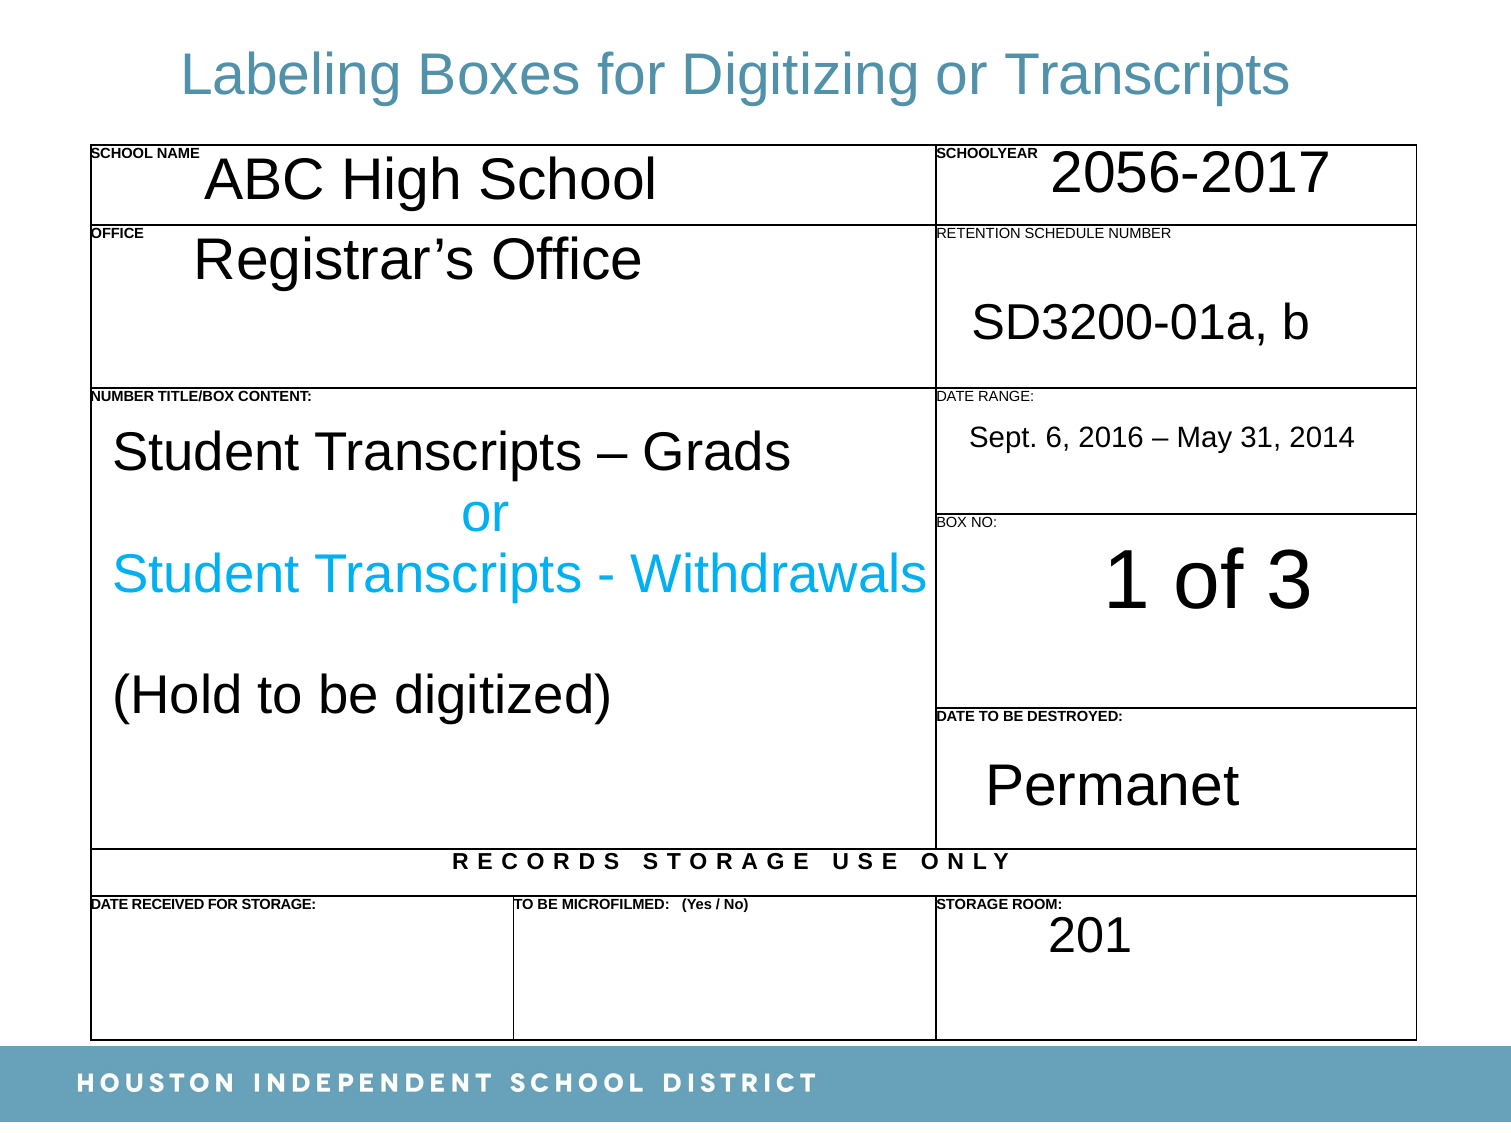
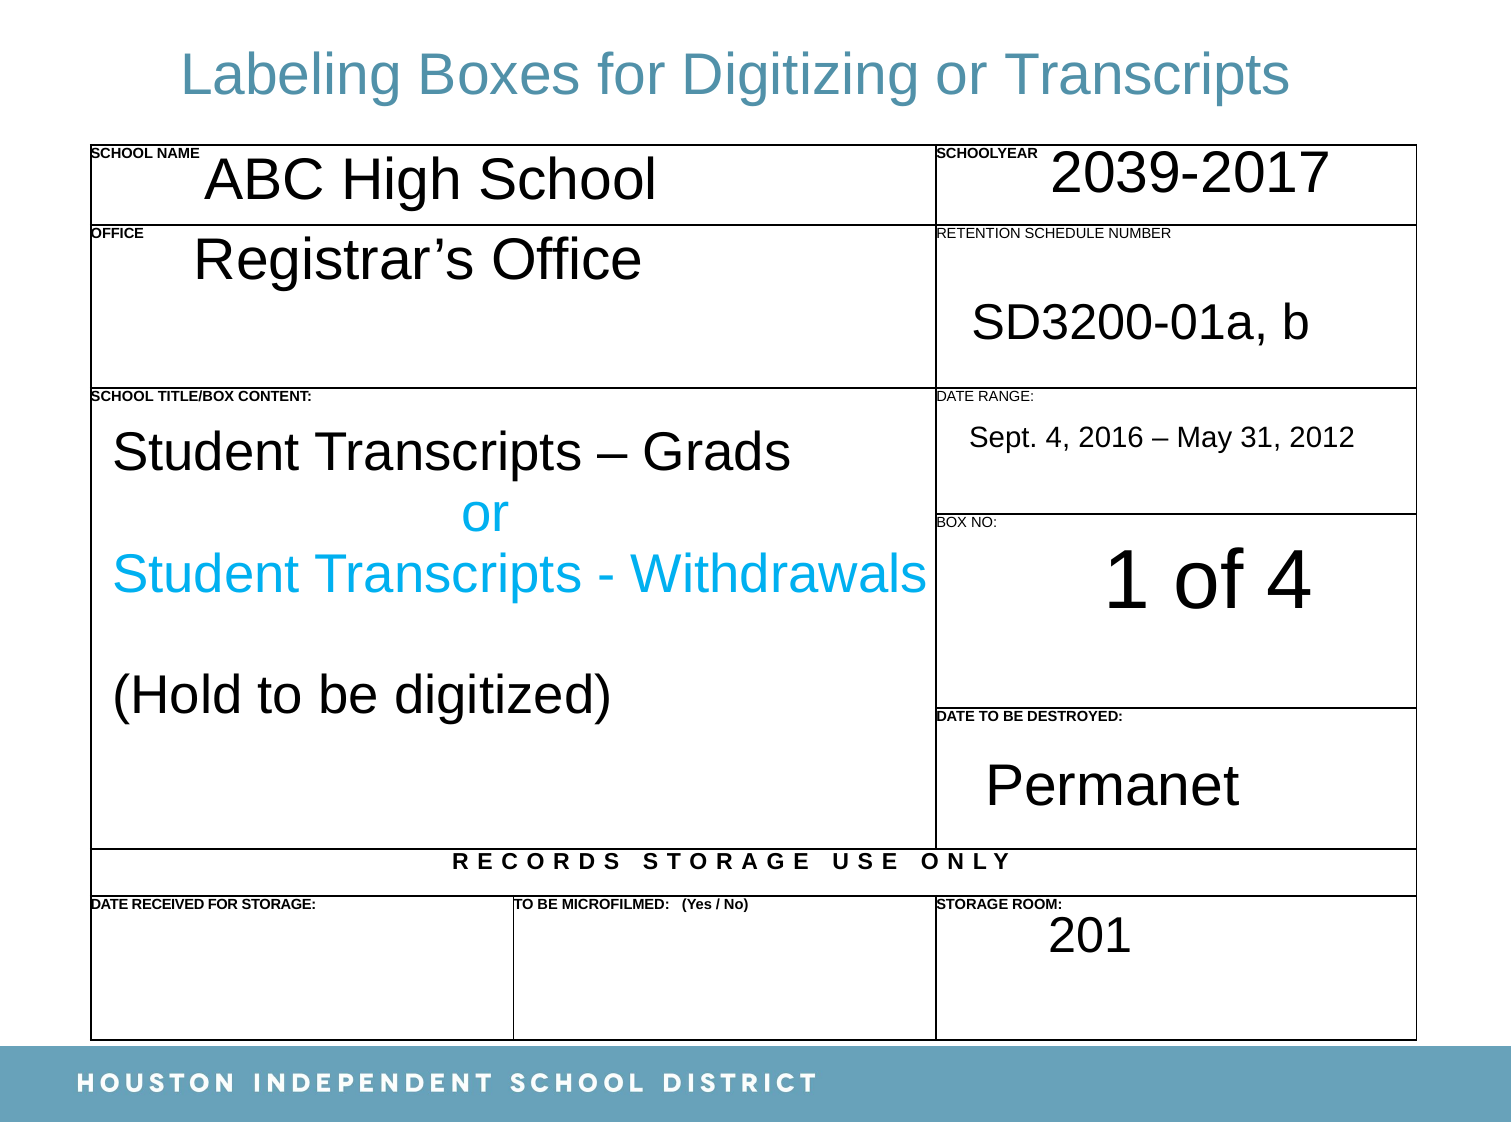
2056-2017: 2056-2017 -> 2039-2017
NUMBER at (122, 397): NUMBER -> SCHOOL
Sept 6: 6 -> 4
2014: 2014 -> 2012
of 3: 3 -> 4
